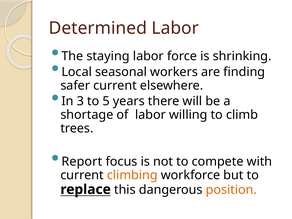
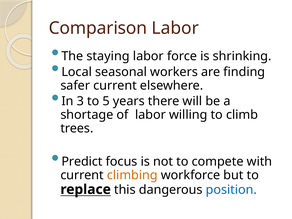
Determined: Determined -> Comparison
Report: Report -> Predict
position colour: orange -> blue
